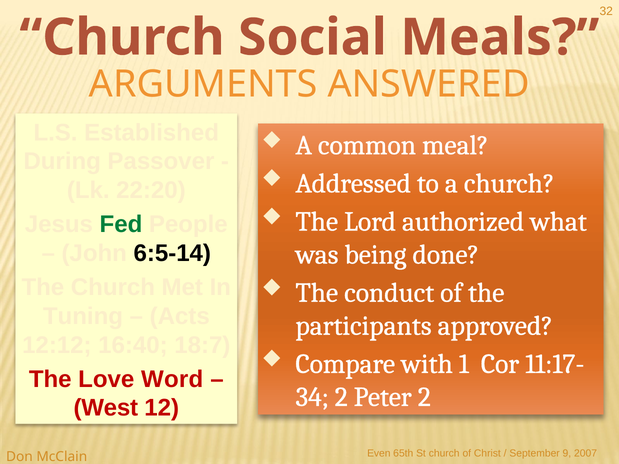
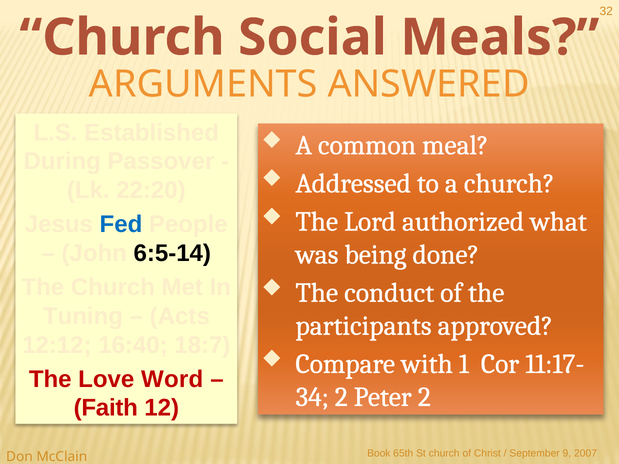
Fed colour: green -> blue
West: West -> Faith
Even: Even -> Book
